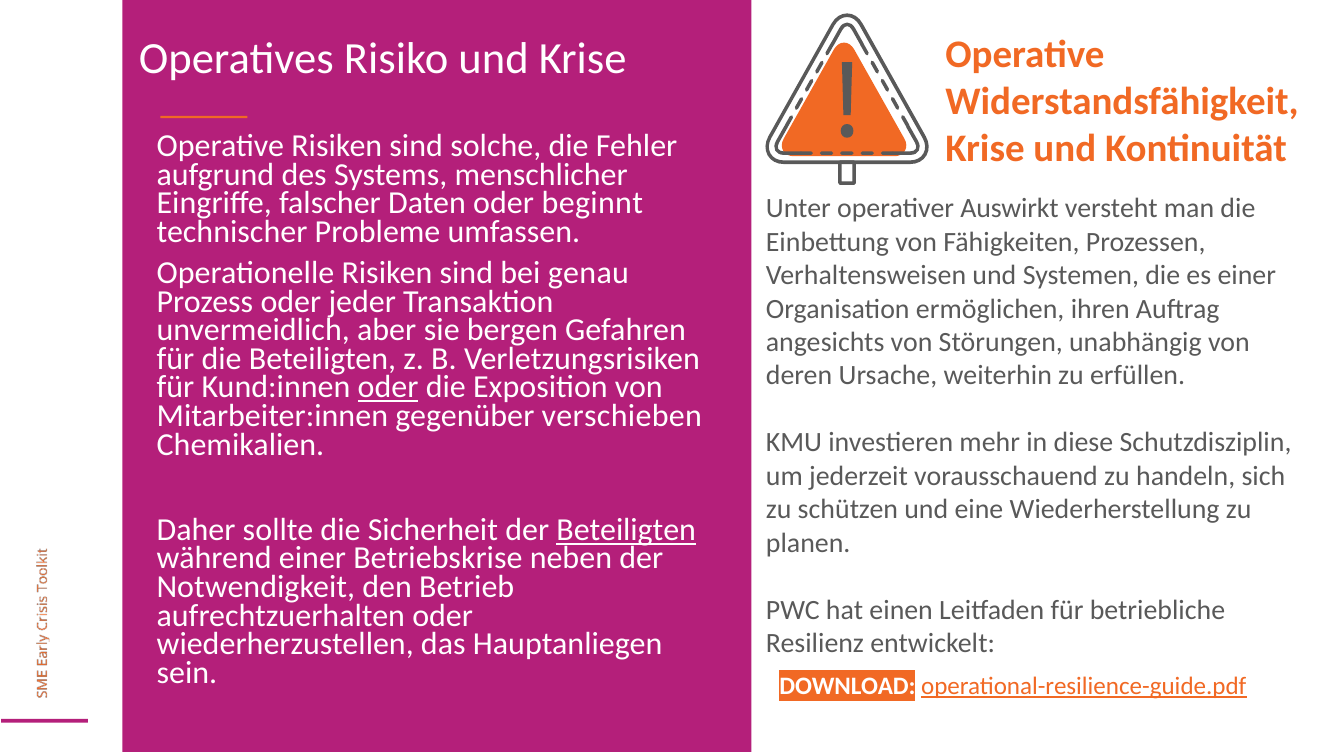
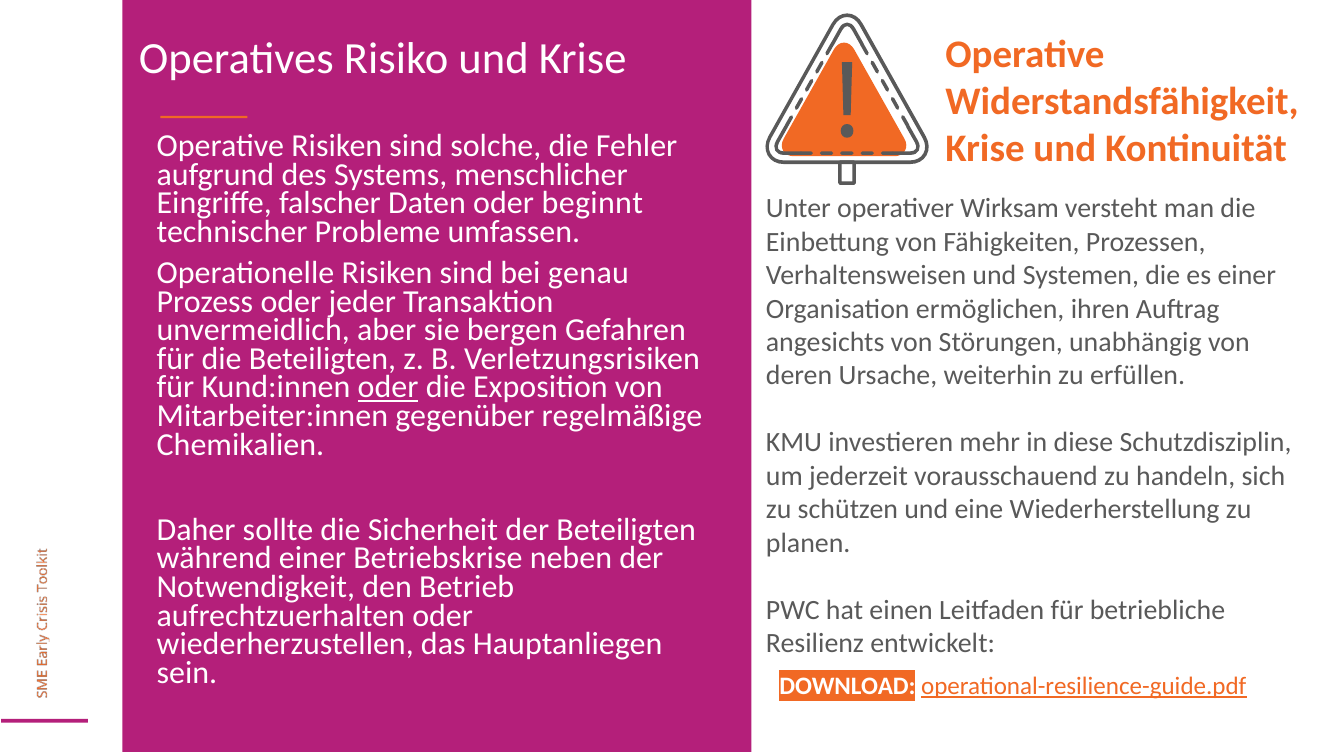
Auswirkt: Auswirkt -> Wirksam
verschieben: verschieben -> regelmäßige
Beteiligten at (626, 530) underline: present -> none
